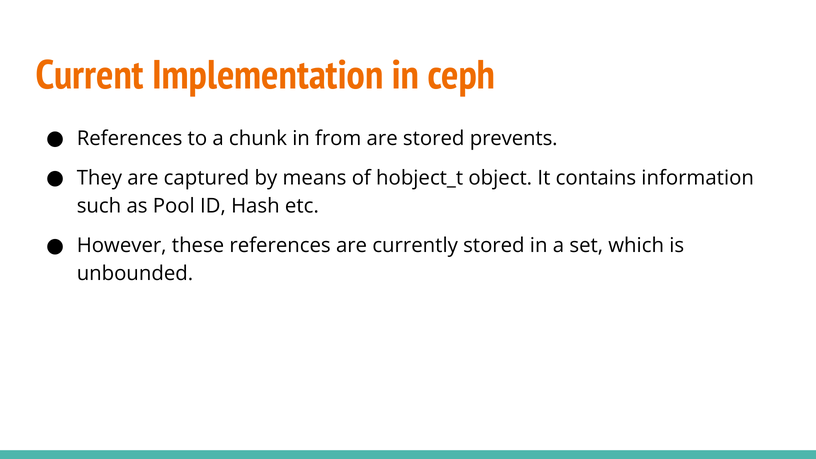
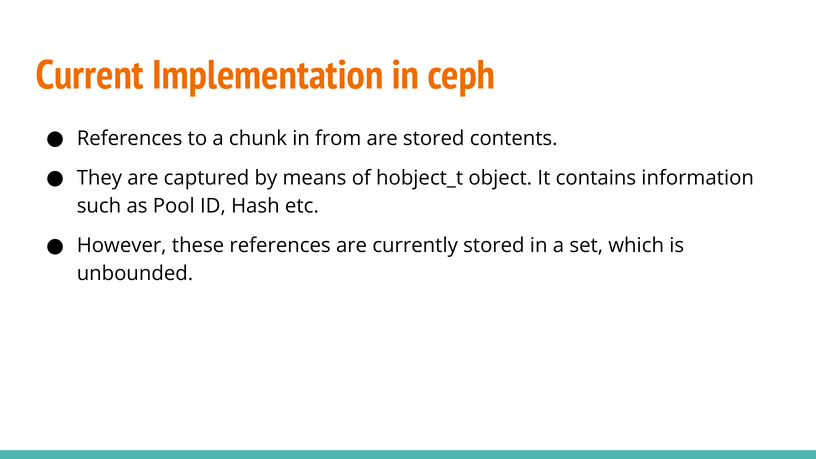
prevents: prevents -> contents
